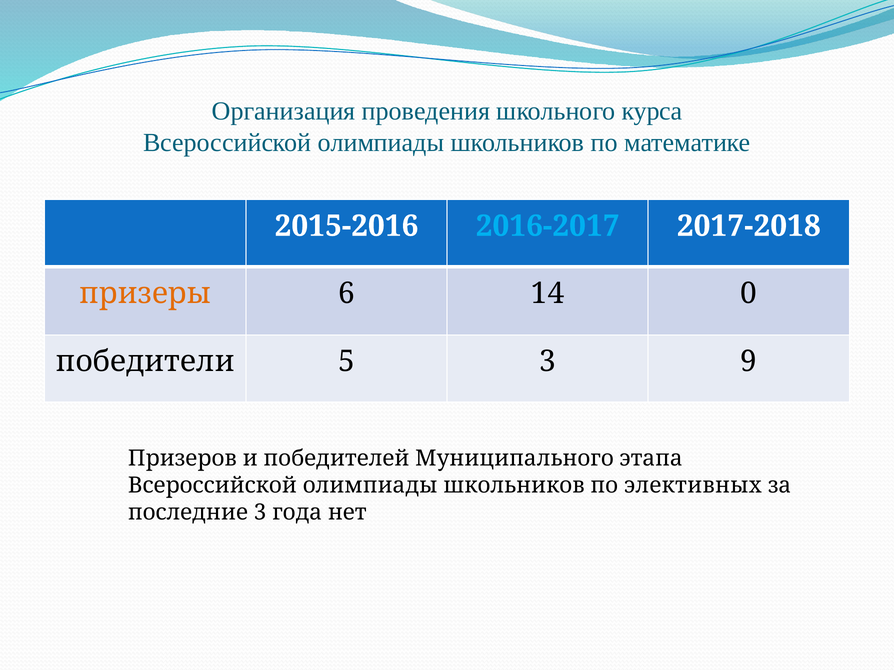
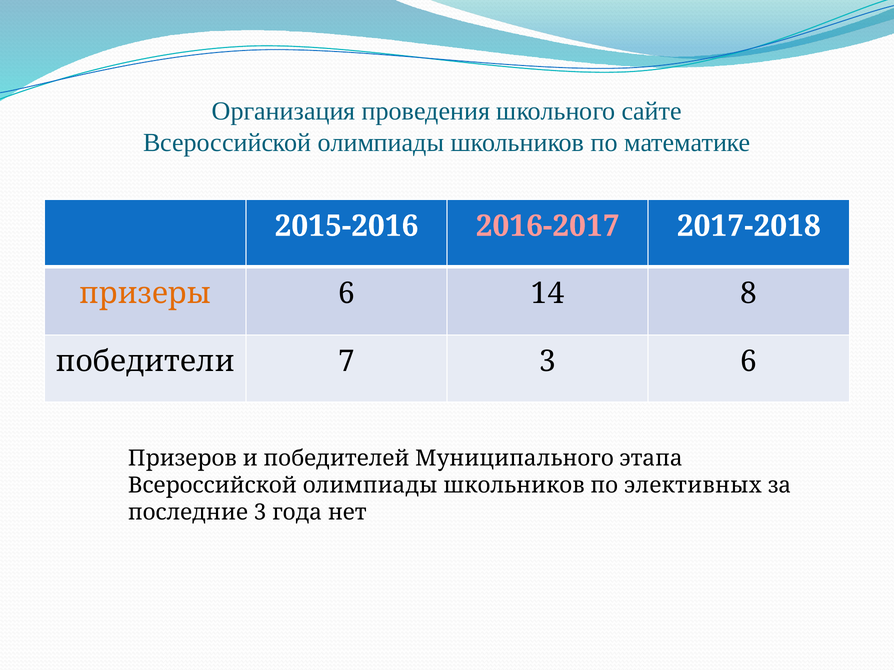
курса: курса -> сайте
2016-2017 colour: light blue -> pink
0: 0 -> 8
5: 5 -> 7
3 9: 9 -> 6
